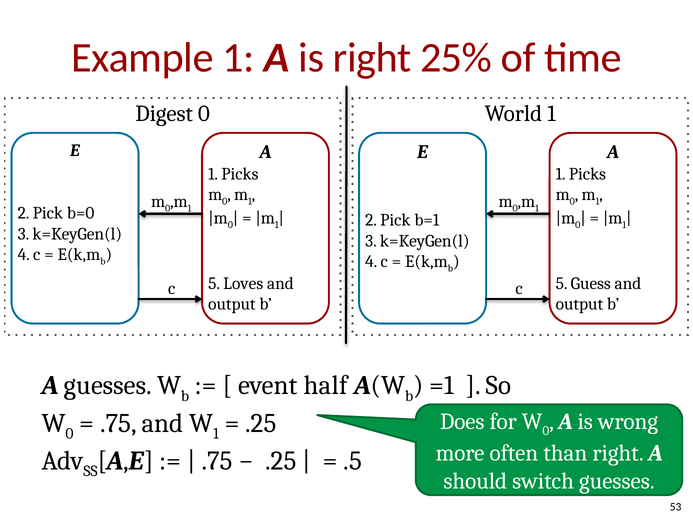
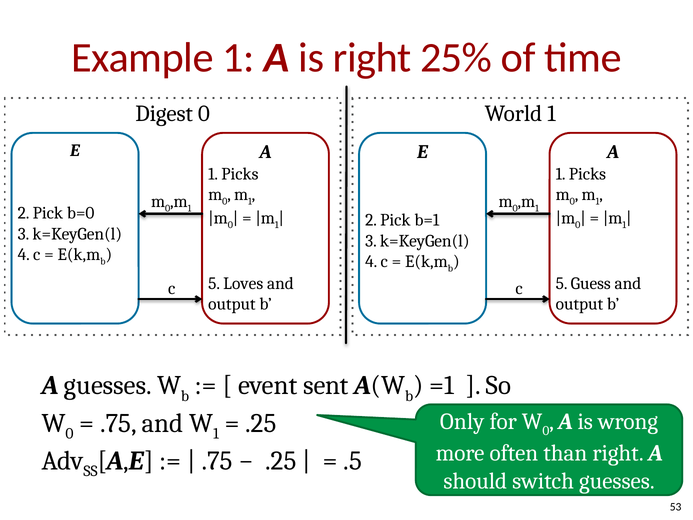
half: half -> sent
Does: Does -> Only
